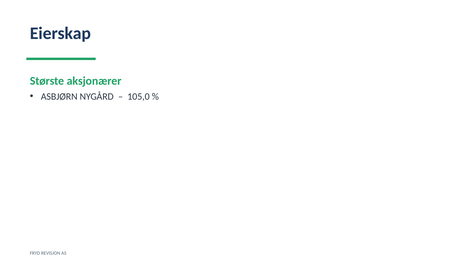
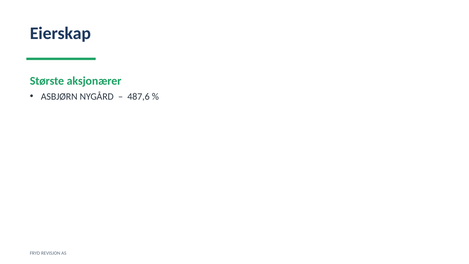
105,0: 105,0 -> 487,6
